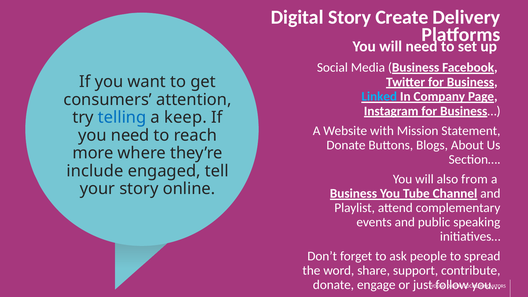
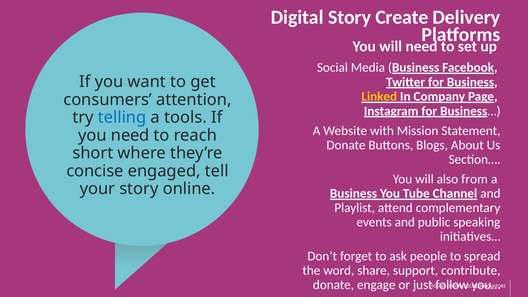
Linked colour: light blue -> yellow
keep: keep -> tools
more: more -> short
include: include -> concise
